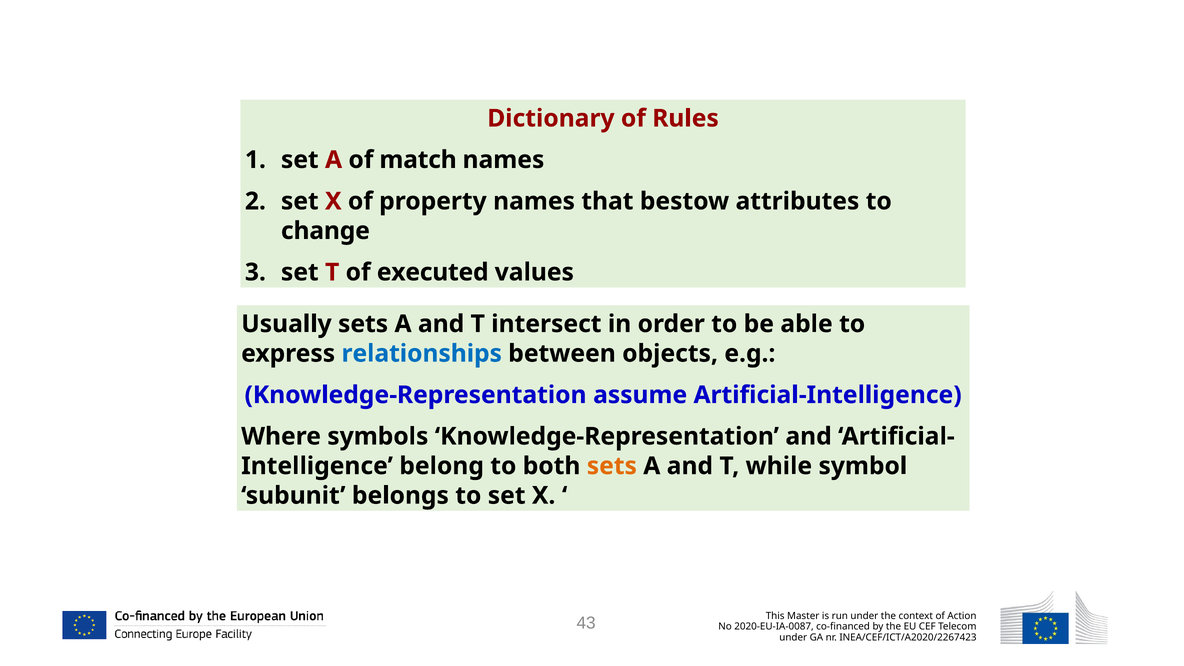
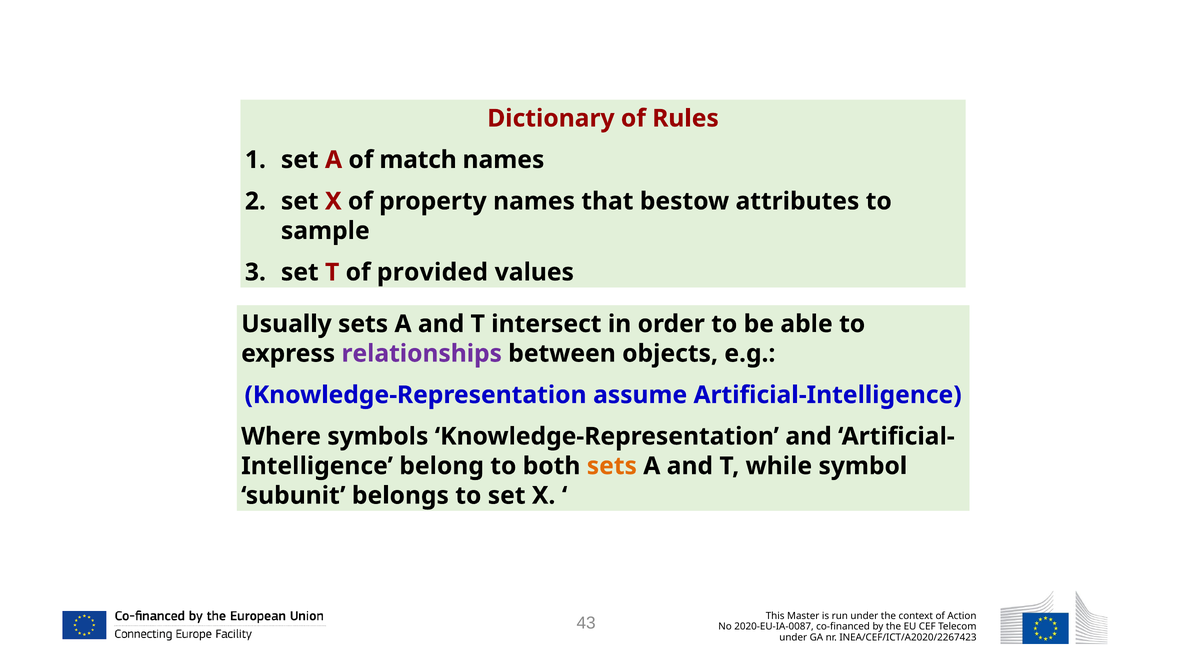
change: change -> sample
executed: executed -> provided
relationships colour: blue -> purple
